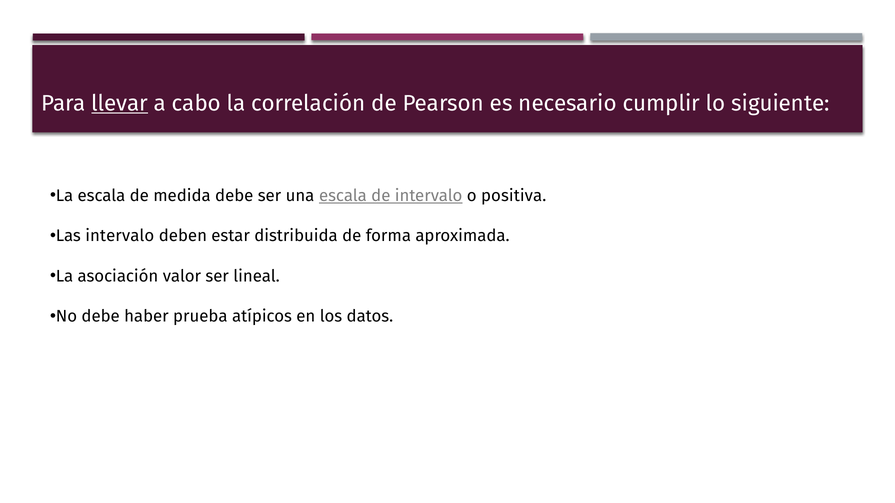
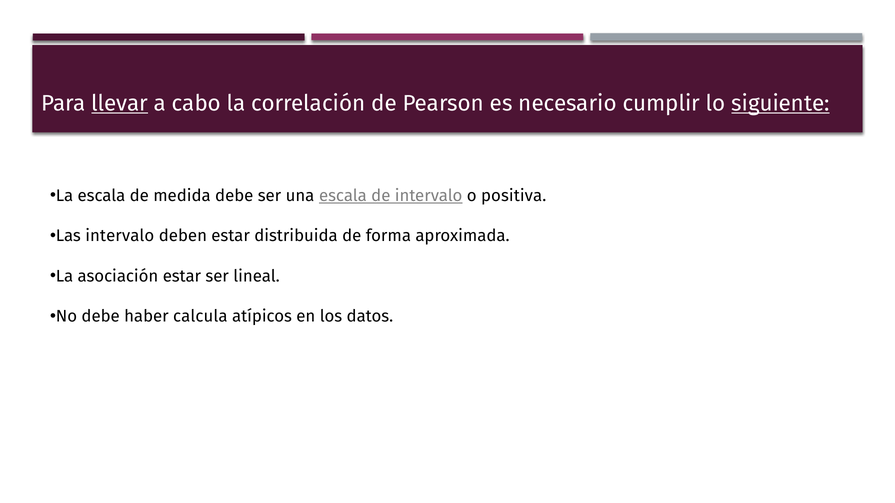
siguiente underline: none -> present
asociación valor: valor -> estar
prueba: prueba -> calcula
